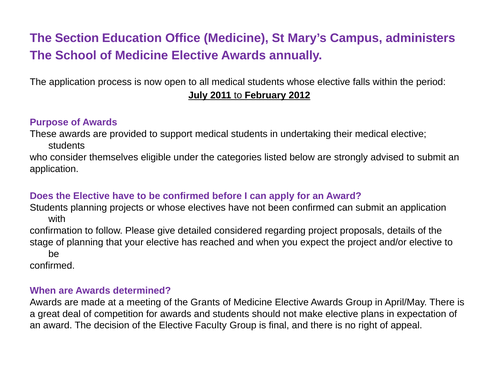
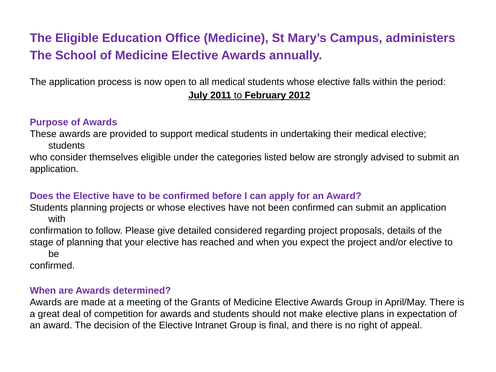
The Section: Section -> Eligible
Faculty: Faculty -> Intranet
